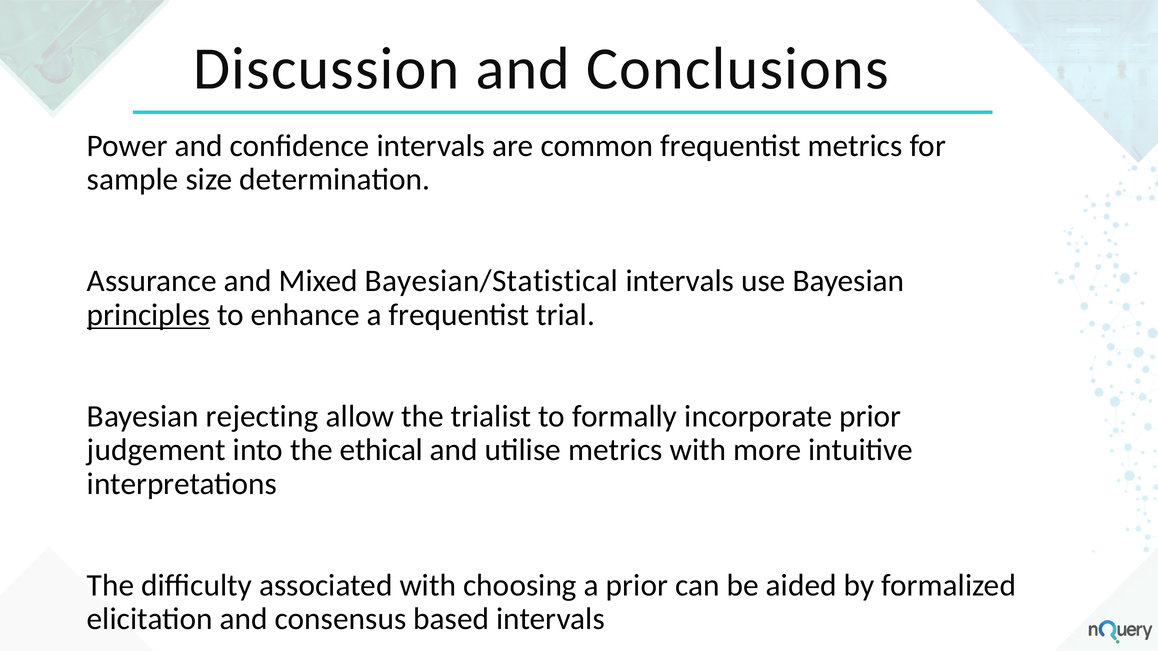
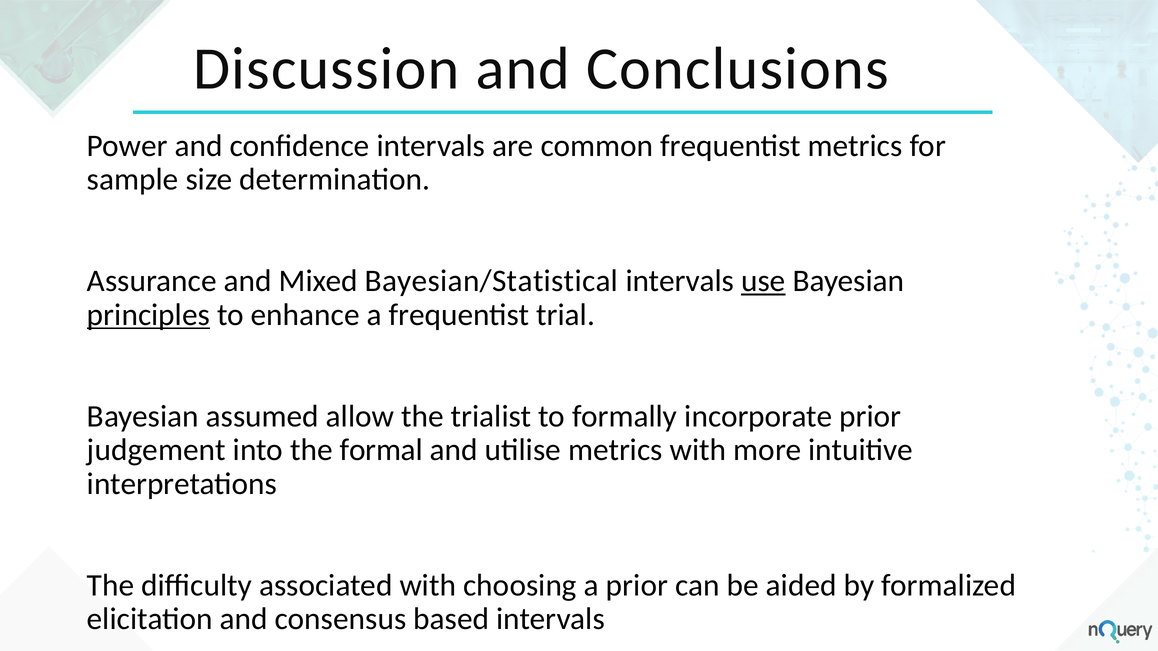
use underline: none -> present
rejecting: rejecting -> assumed
ethical: ethical -> formal
